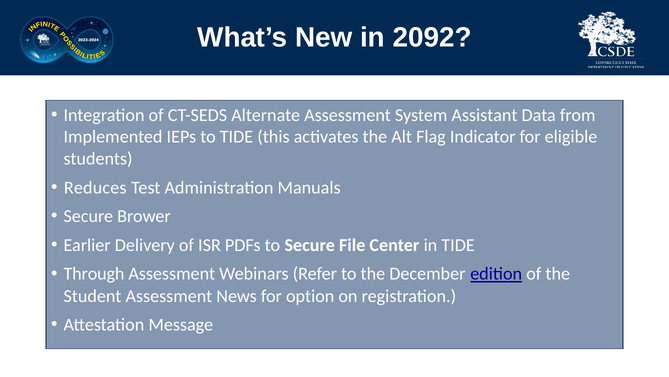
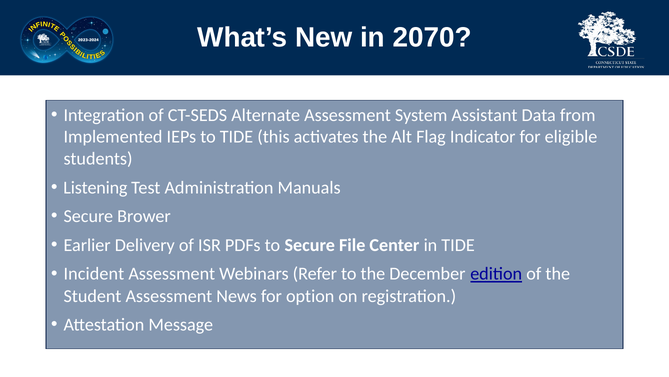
2092: 2092 -> 2070
Reduces: Reduces -> Listening
Through: Through -> Incident
